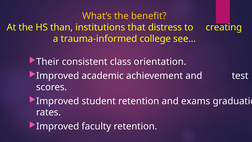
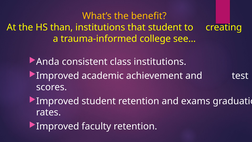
that distress: distress -> student
Their: Their -> Anda
class orientation: orientation -> institutions
